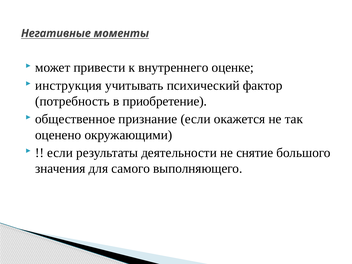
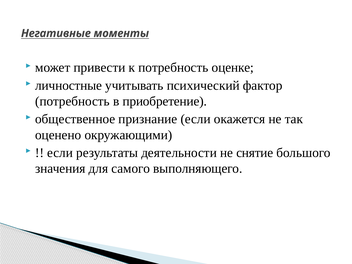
к внутреннего: внутреннего -> потребность
инструкция: инструкция -> личностные
